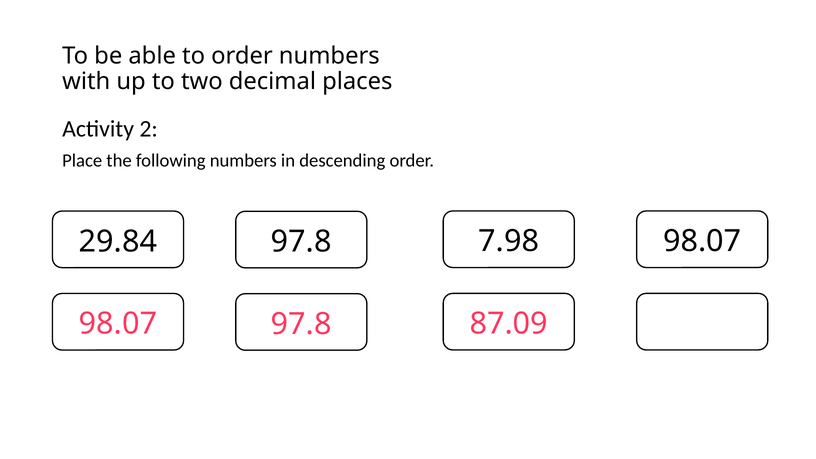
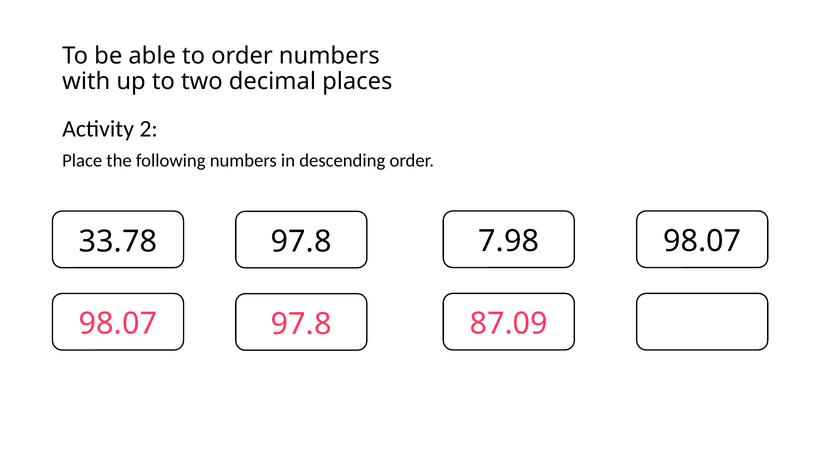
29.84: 29.84 -> 33.78
